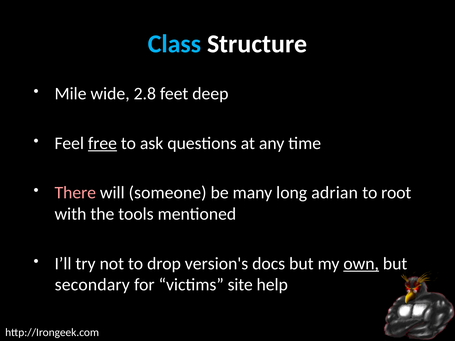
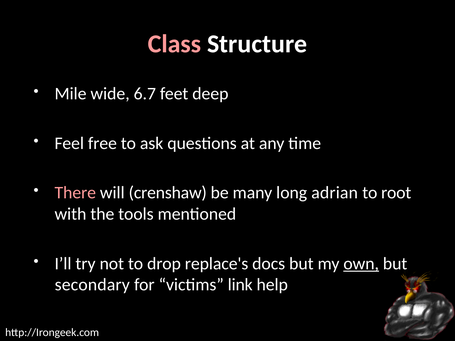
Class colour: light blue -> pink
2.8: 2.8 -> 6.7
free underline: present -> none
someone: someone -> crenshaw
version's: version's -> replace's
site: site -> link
